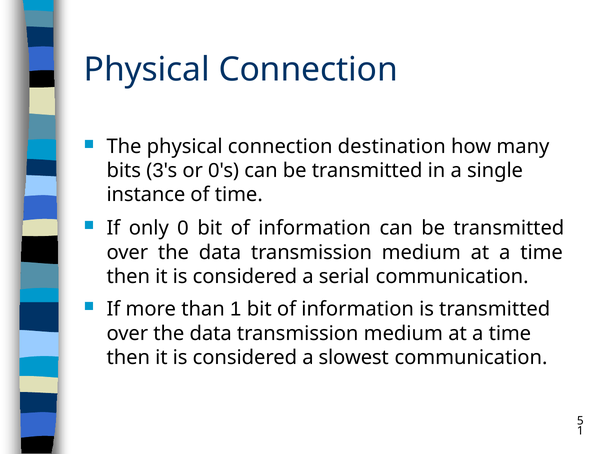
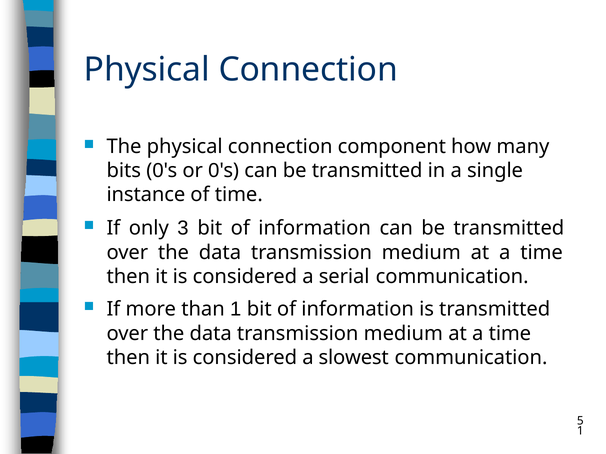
destination: destination -> component
3 at (158, 171): 3 -> 0
only 0: 0 -> 3
